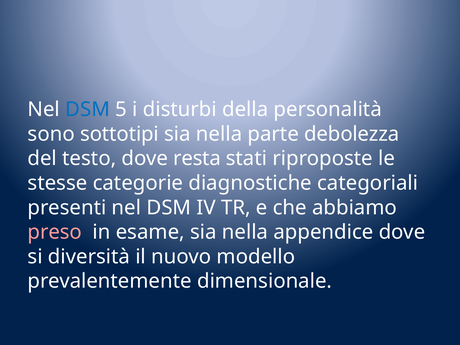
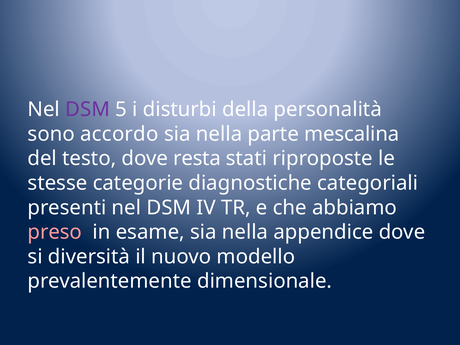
DSM at (88, 109) colour: blue -> purple
sottotipi: sottotipi -> accordo
debolezza: debolezza -> mescalina
